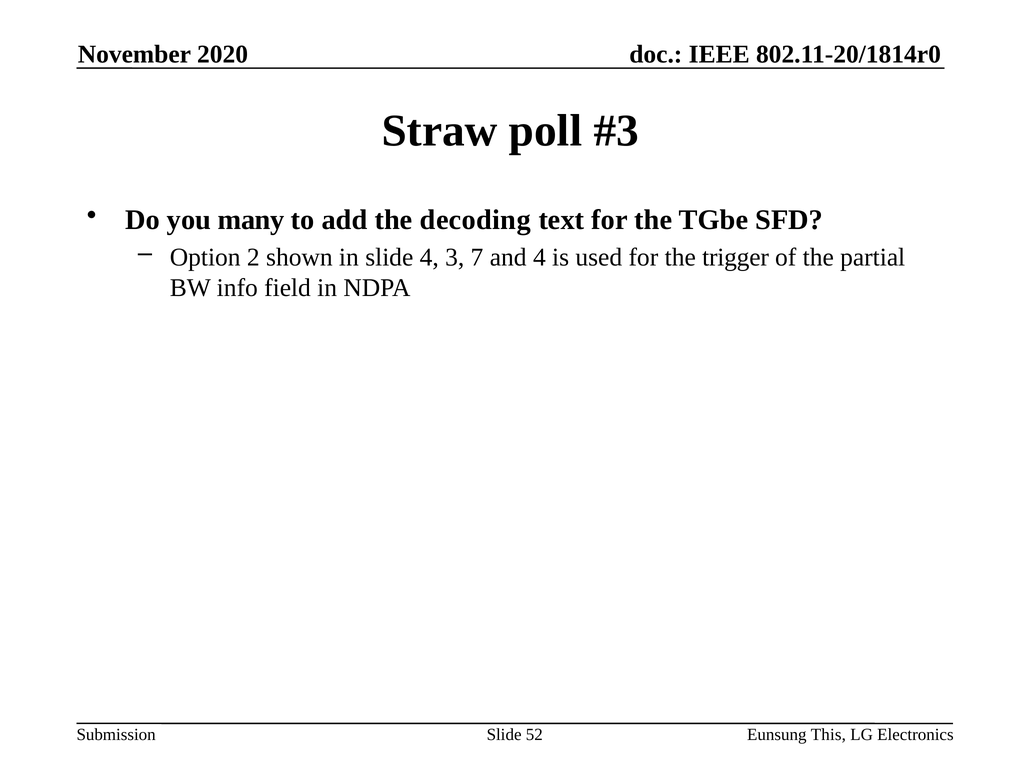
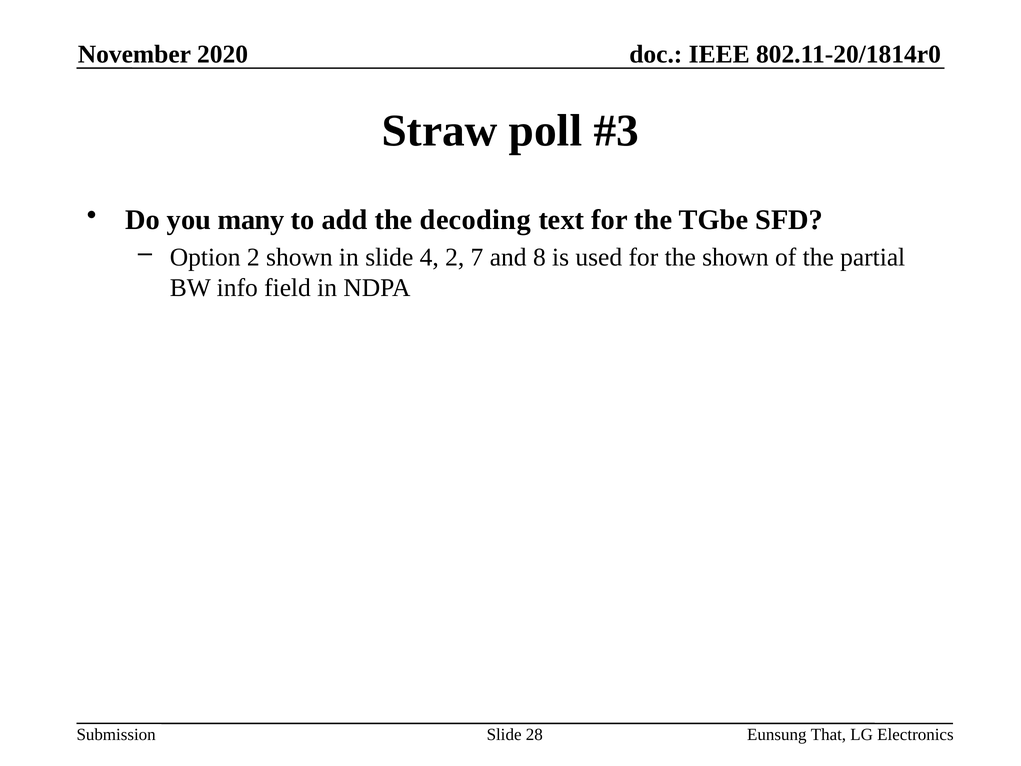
4 3: 3 -> 2
and 4: 4 -> 8
the trigger: trigger -> shown
52: 52 -> 28
This: This -> That
